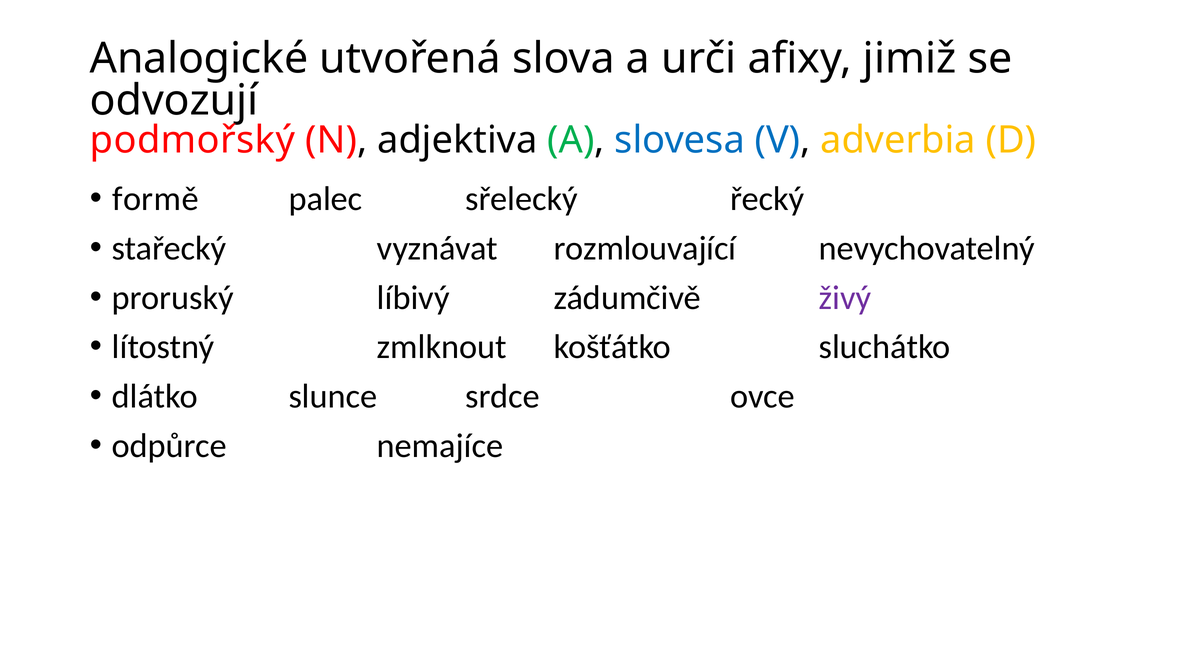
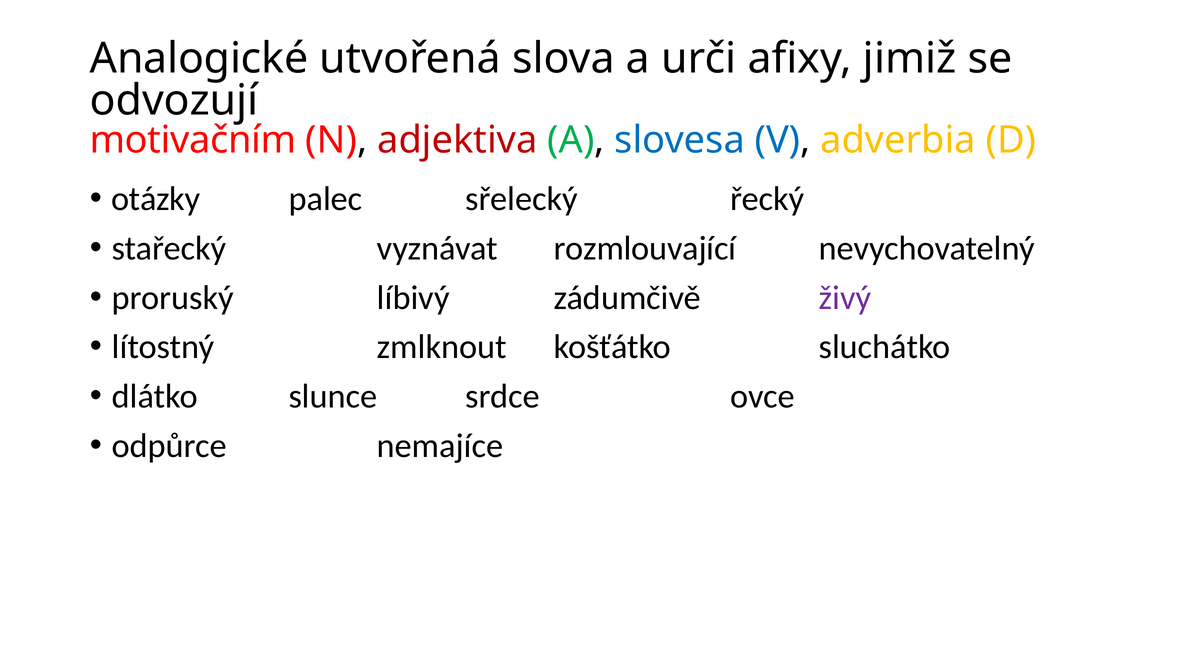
podmořský: podmořský -> motivačním
adjektiva colour: black -> red
formě: formě -> otázky
